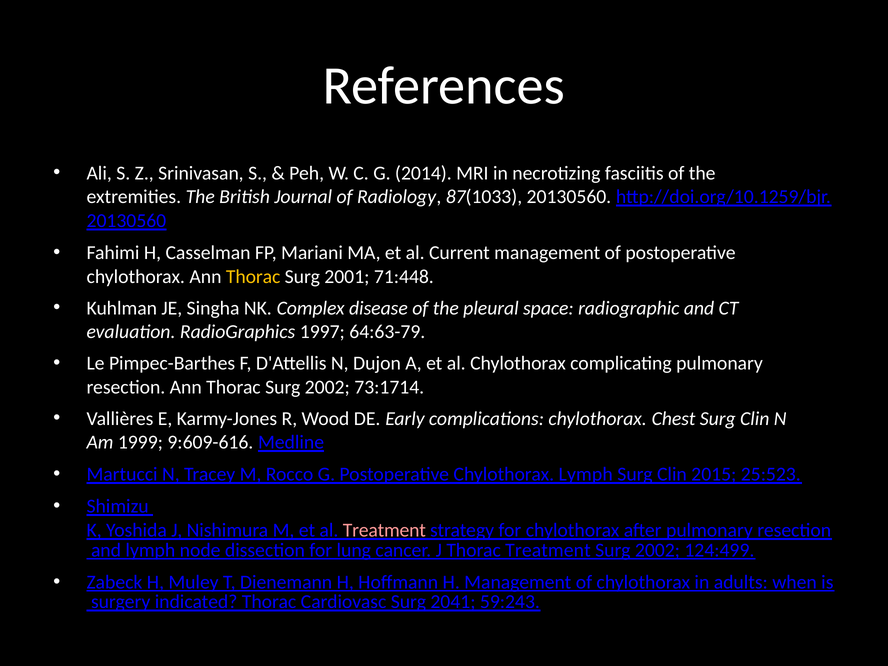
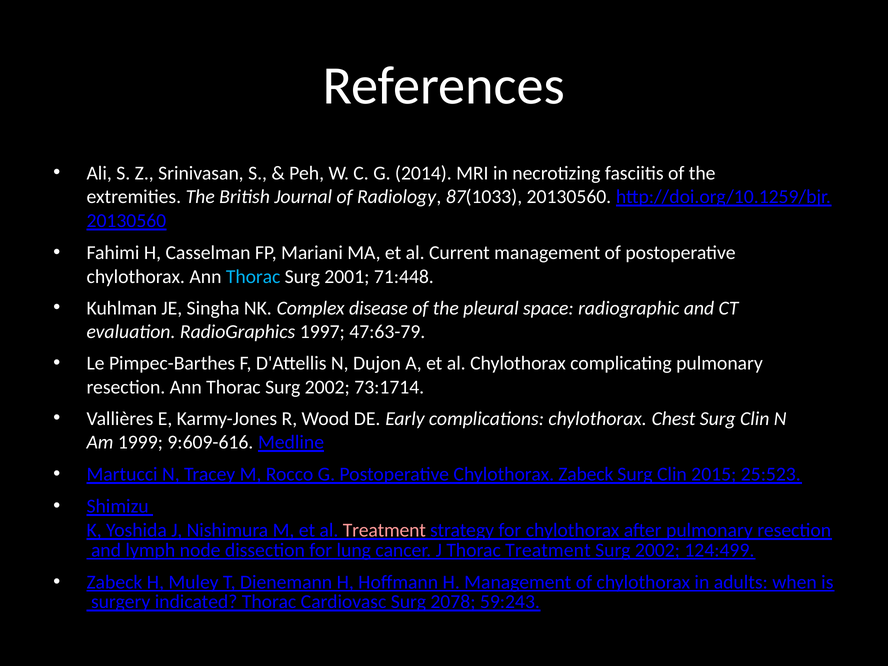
Thorac at (253, 277) colour: yellow -> light blue
64:63-79: 64:63-79 -> 47:63-79
Chylothorax Lymph: Lymph -> Zabeck
2041: 2041 -> 2078
